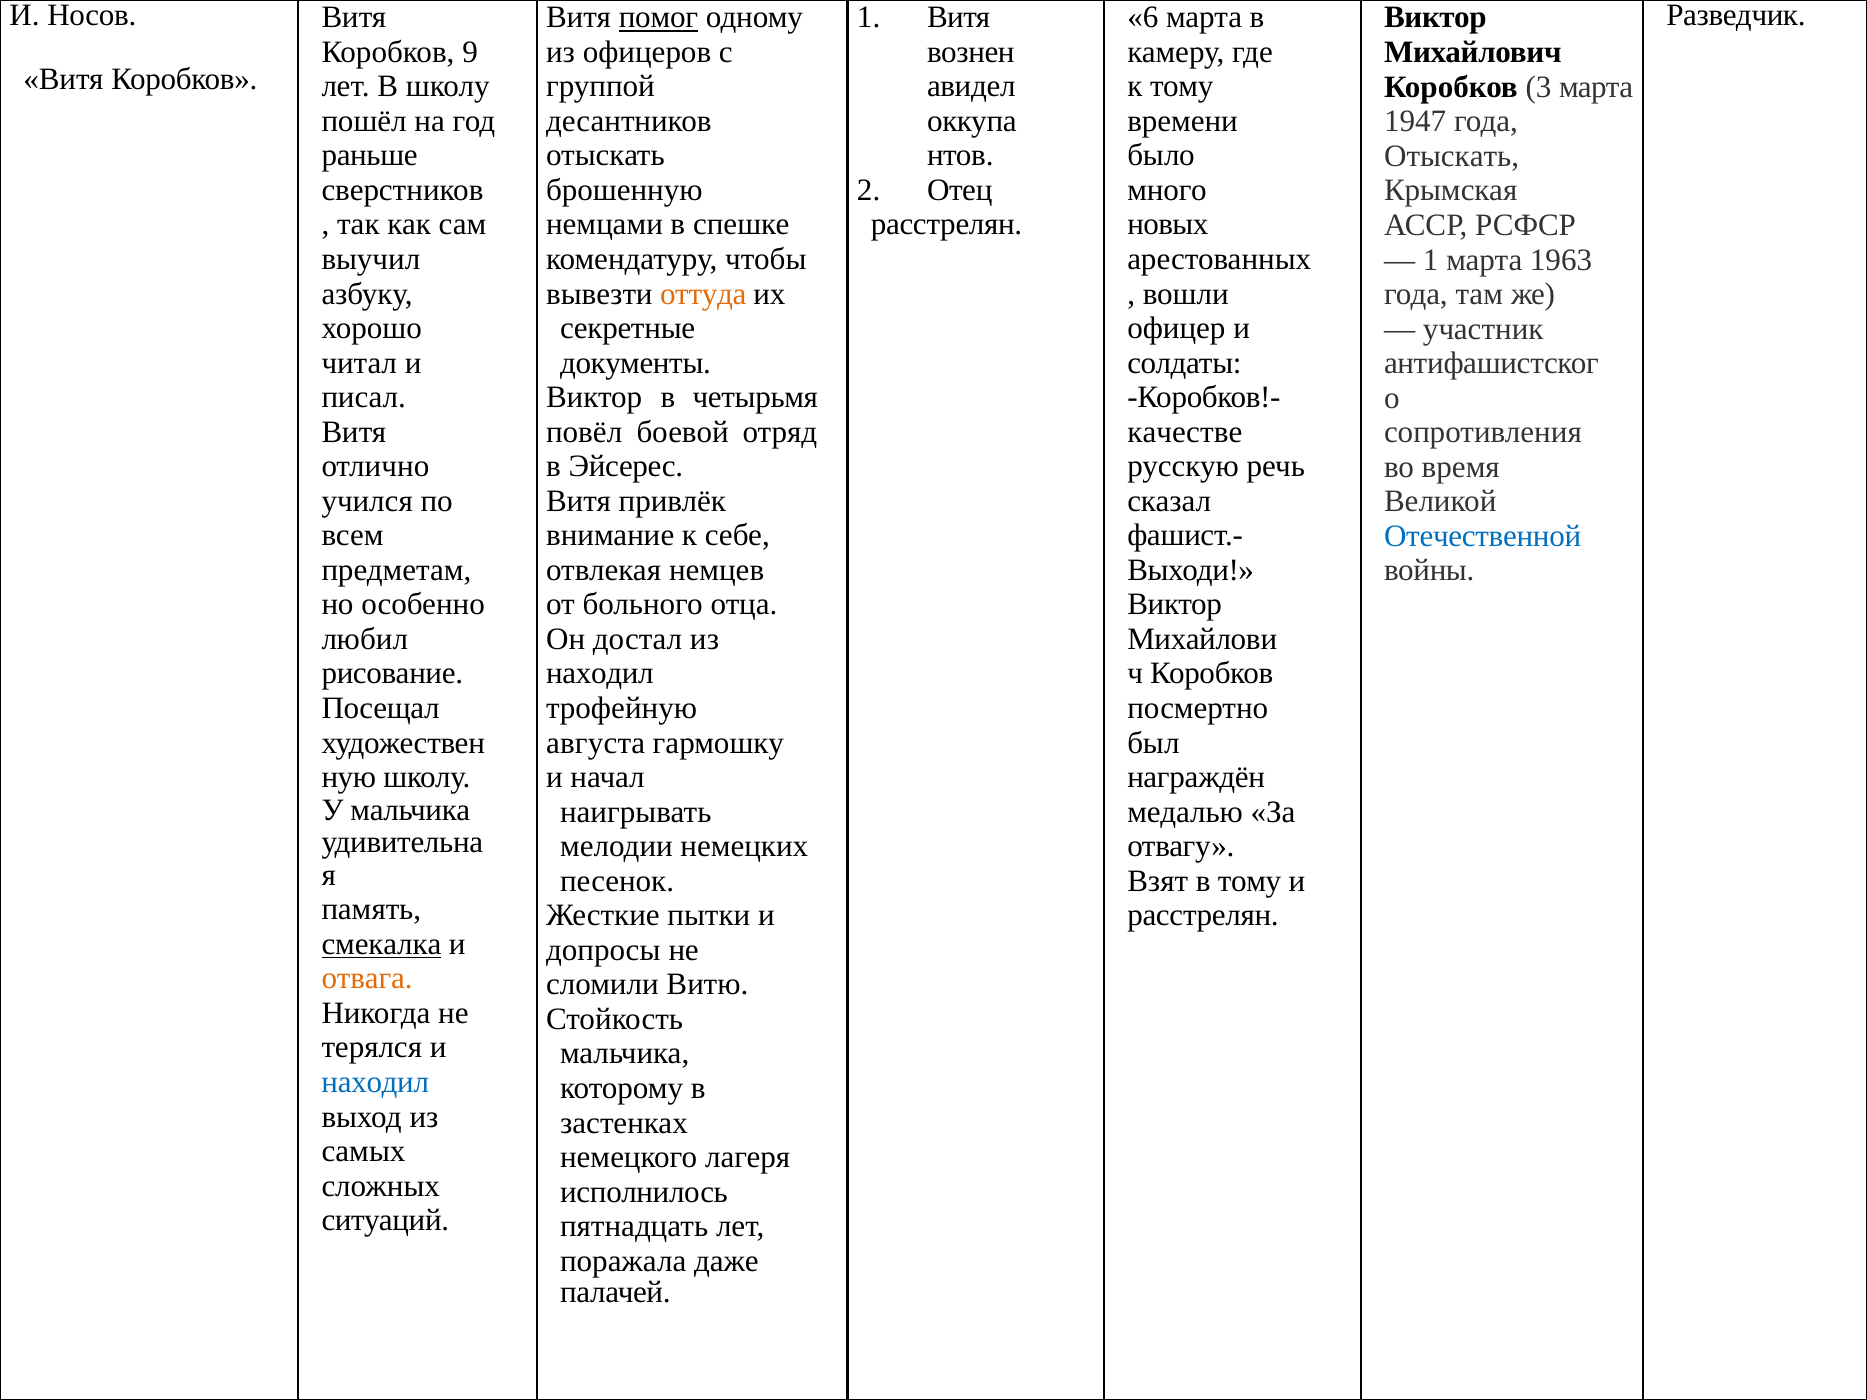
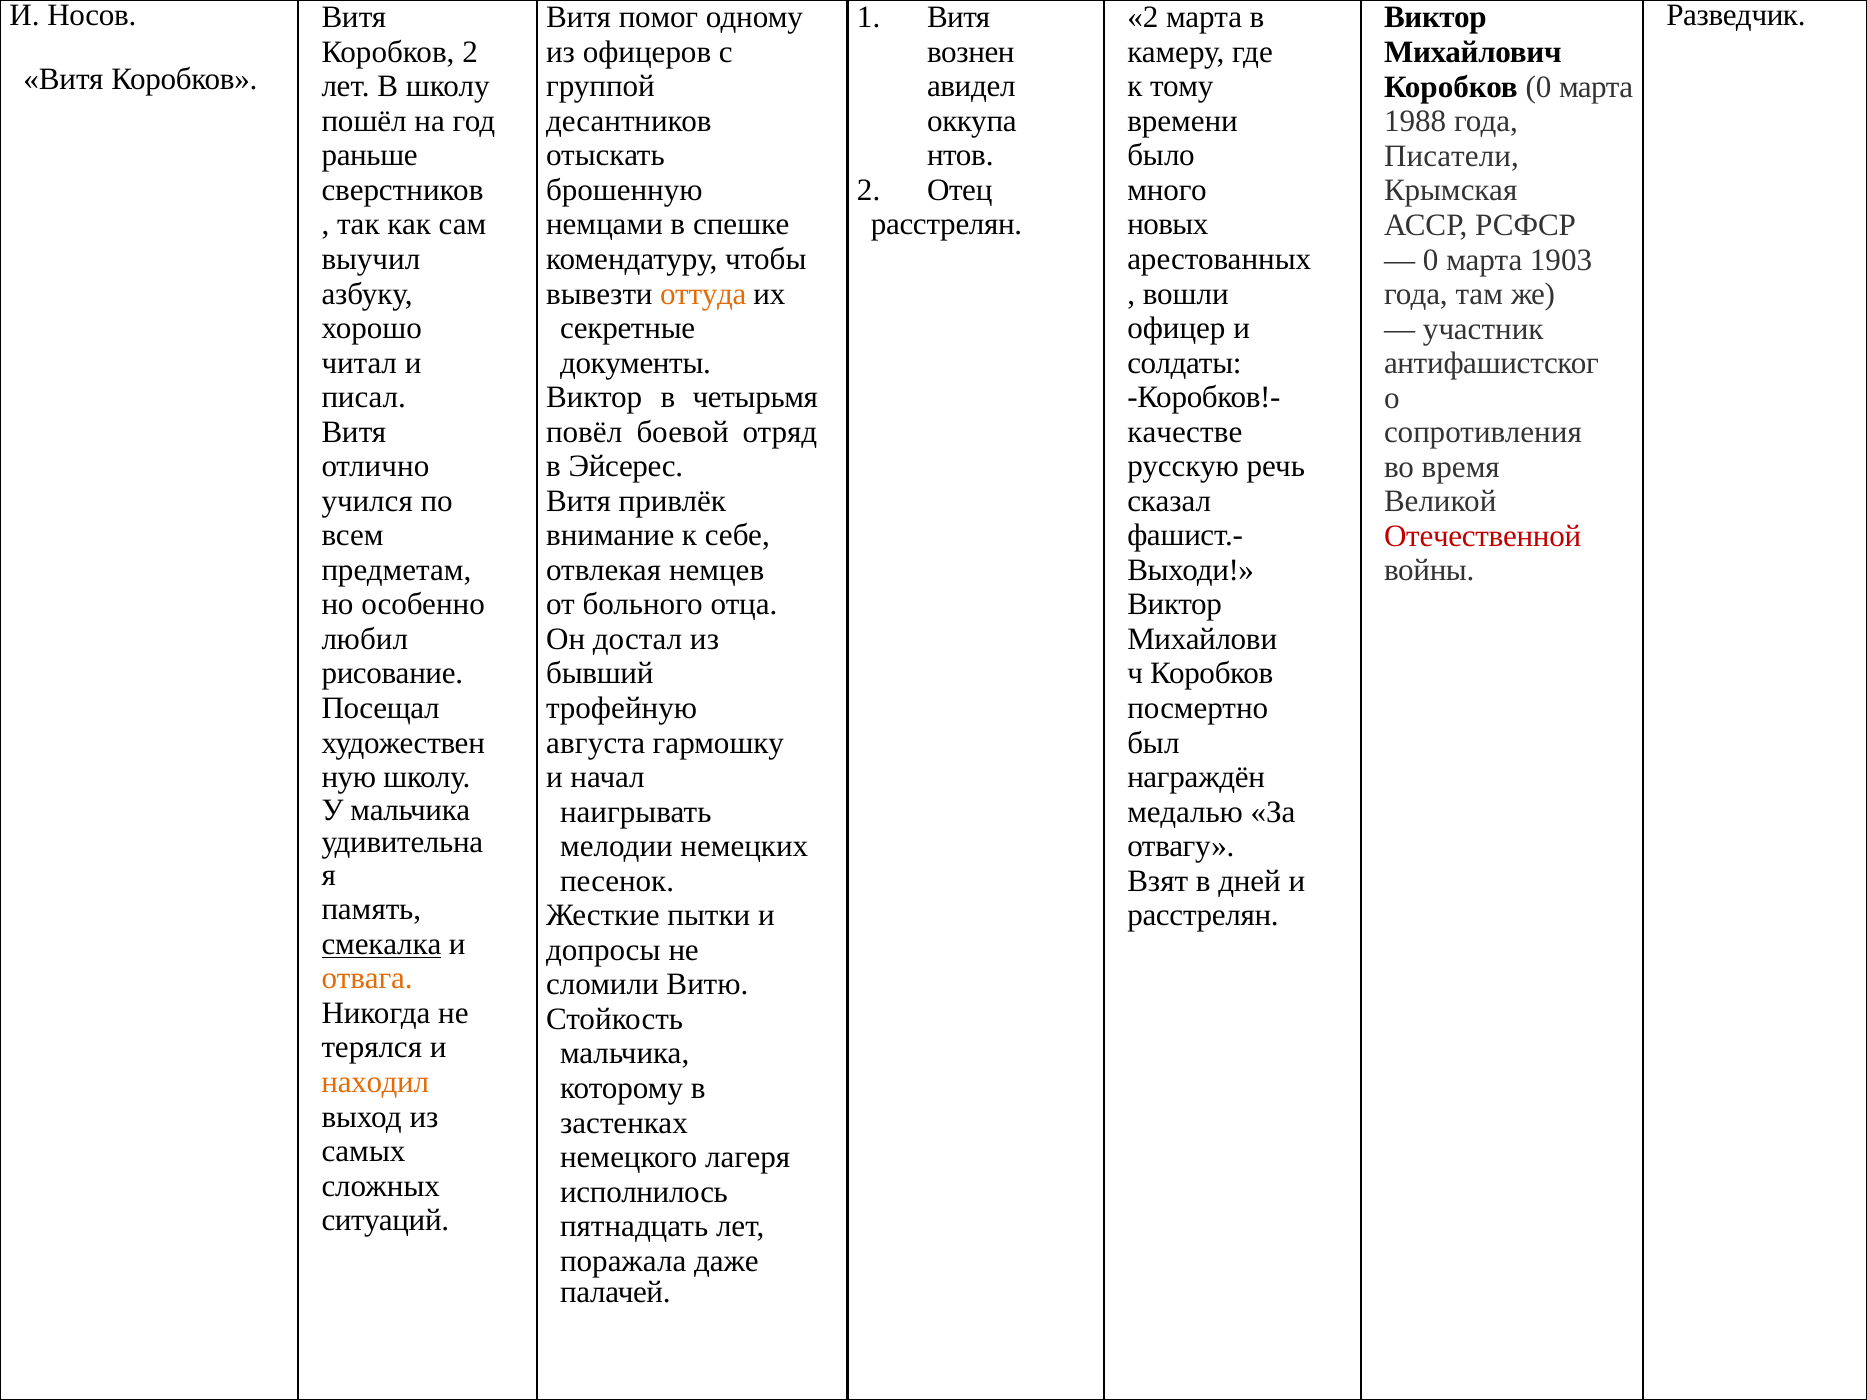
помог underline: present -> none
6 at (1143, 17): 6 -> 2
Коробков 9: 9 -> 2
Коробков 3: 3 -> 0
1947: 1947 -> 1988
Отыскать at (1452, 156): Отыскать -> Писатели
1 at (1431, 260): 1 -> 0
1963: 1963 -> 1903
Отечественной colour: blue -> red
находил at (600, 674): находил -> бывший
в тому: тому -> дней
находил at (375, 1082) colour: blue -> orange
